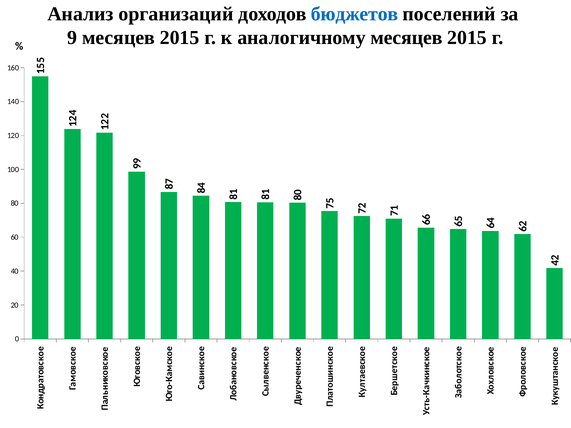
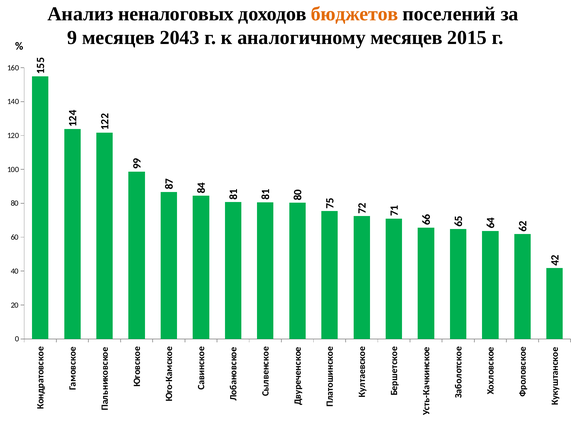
организаций: организаций -> неналоговых
бюджетов colour: blue -> orange
9 месяцев 2015: 2015 -> 2043
